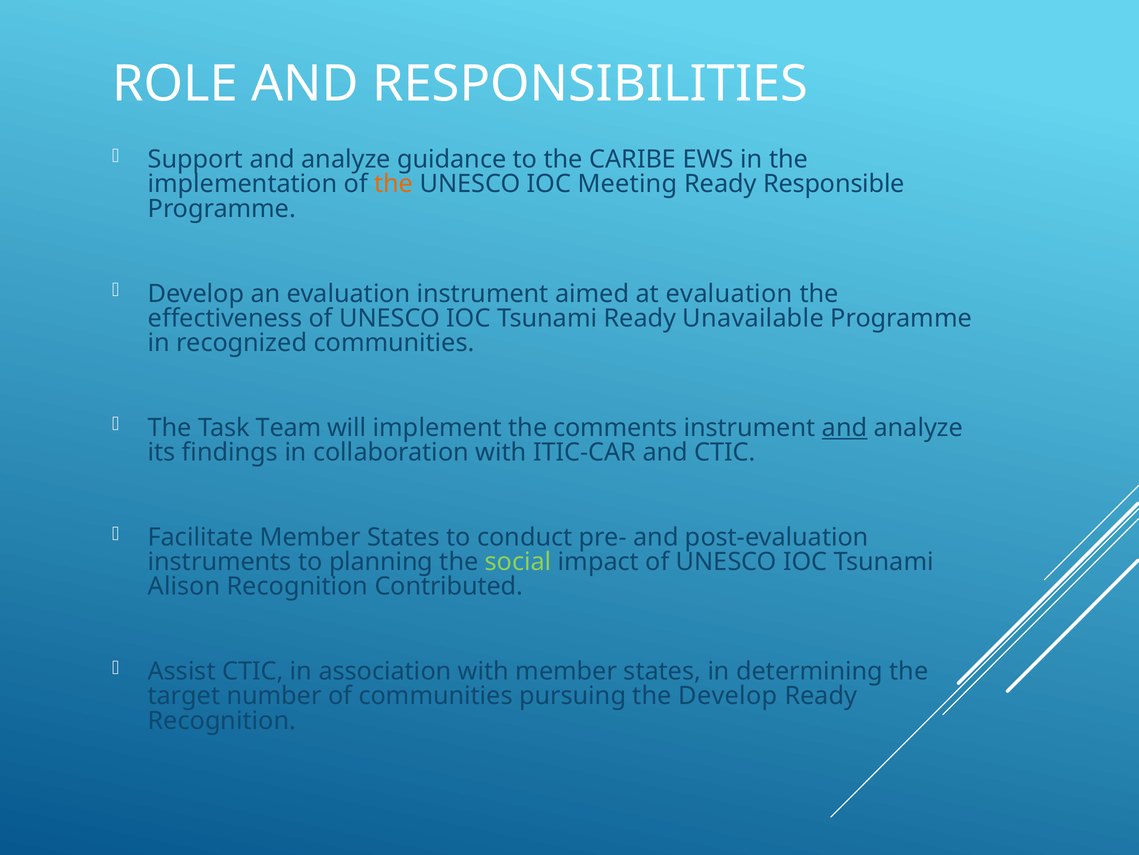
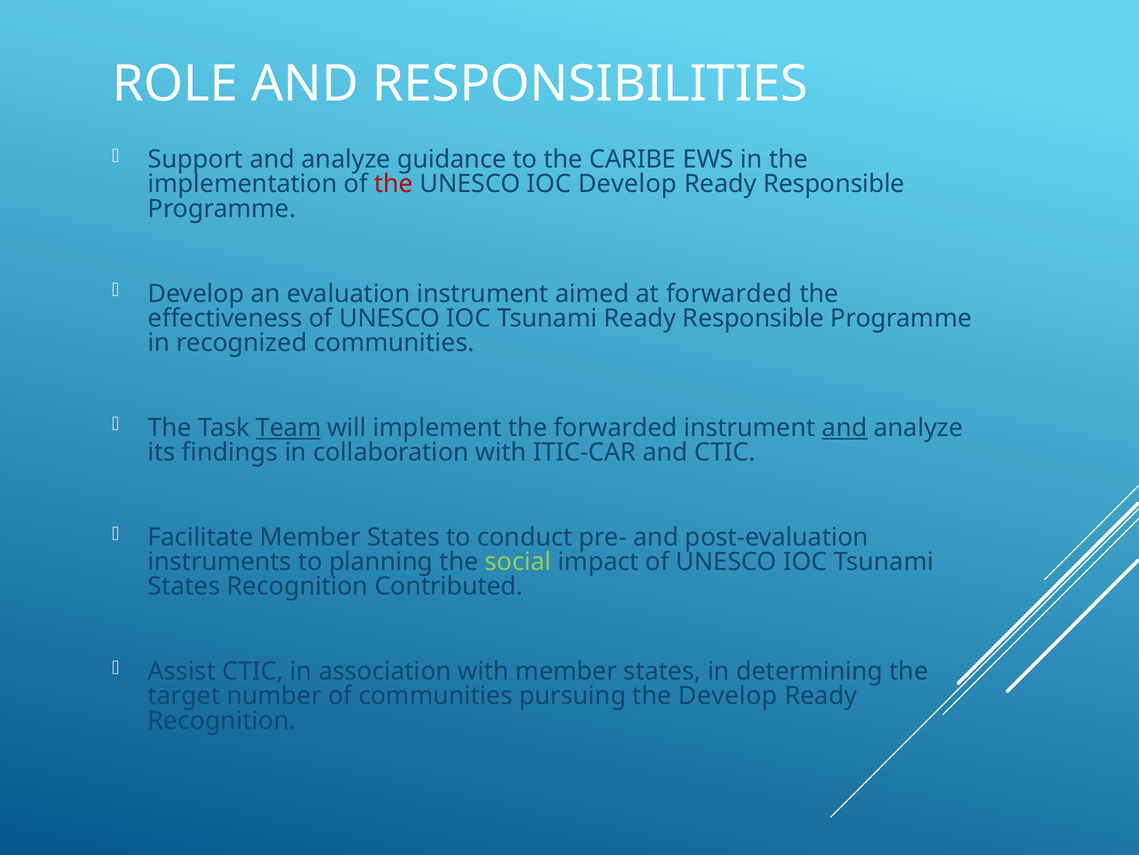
the at (394, 184) colour: orange -> red
IOC Meeting: Meeting -> Develop
at evaluation: evaluation -> forwarded
Tsunami Ready Unavailable: Unavailable -> Responsible
Team underline: none -> present
the comments: comments -> forwarded
Alison at (184, 586): Alison -> States
